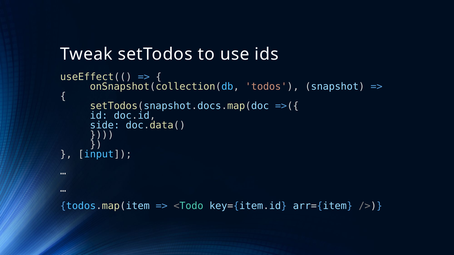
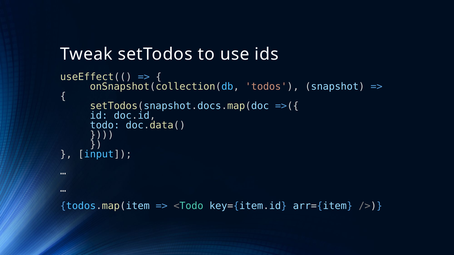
side: side -> todo
